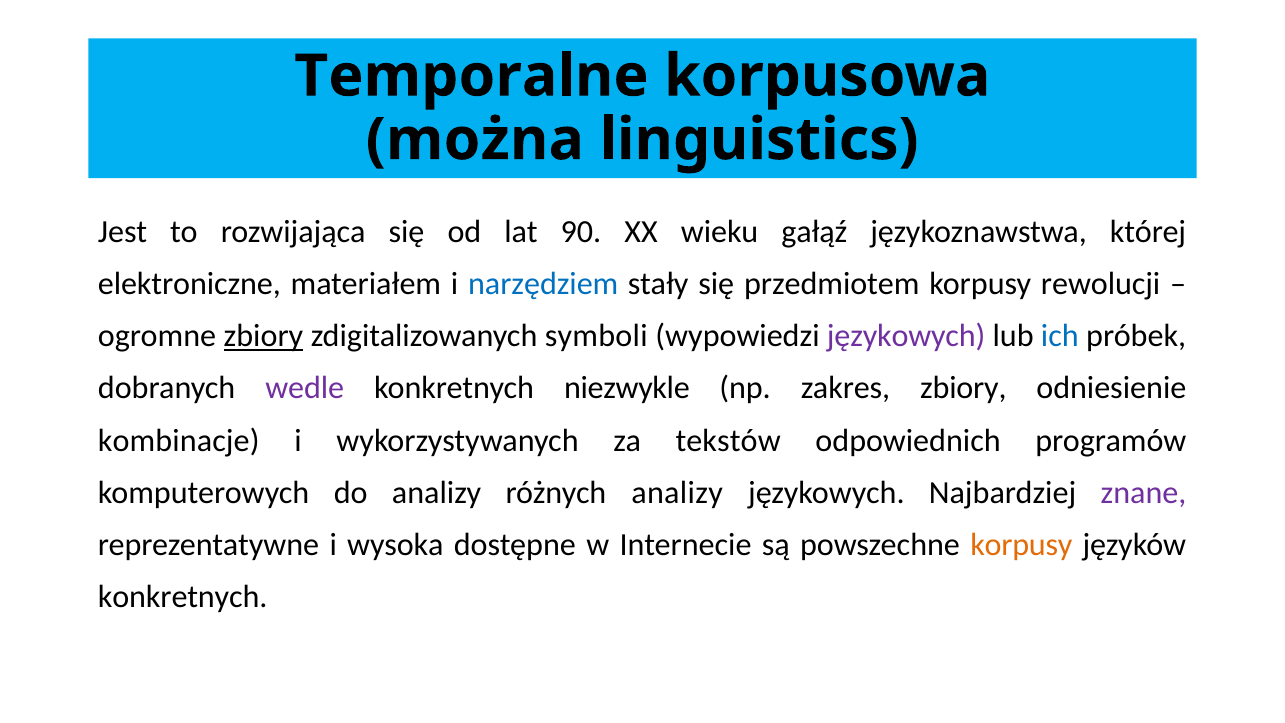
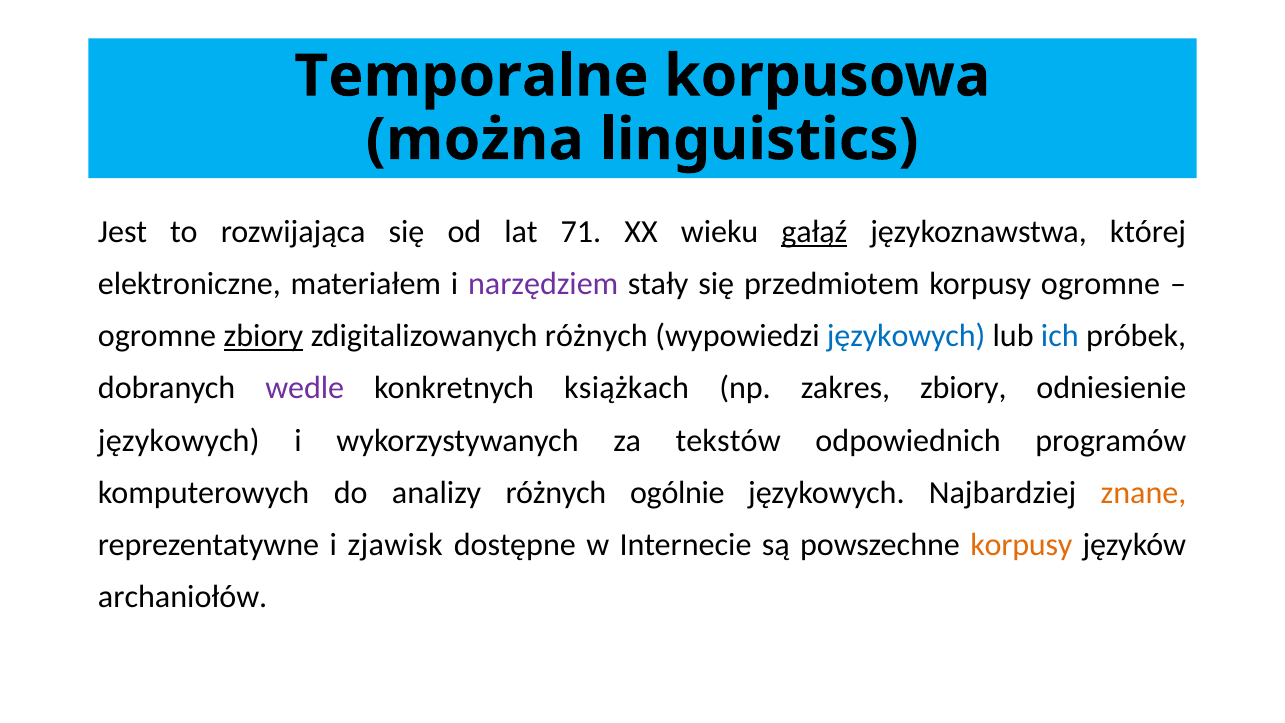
90: 90 -> 71
gałąź underline: none -> present
narzędziem colour: blue -> purple
korpusy rewolucji: rewolucji -> ogromne
zdigitalizowanych symboli: symboli -> różnych
językowych at (906, 336) colour: purple -> blue
niezwykle: niezwykle -> książkach
kombinacje at (179, 440): kombinacje -> językowych
różnych analizy: analizy -> ogólnie
znane colour: purple -> orange
wysoka: wysoka -> zjawisk
konkretnych at (183, 596): konkretnych -> archaniołów
